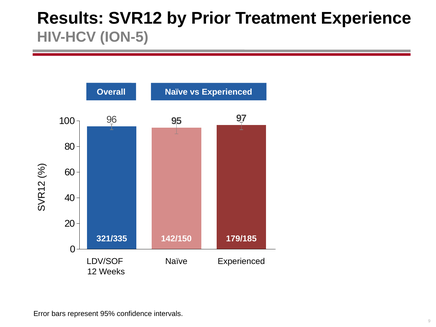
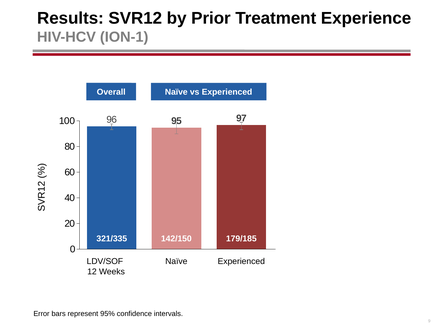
ION-5: ION-5 -> ION-1
